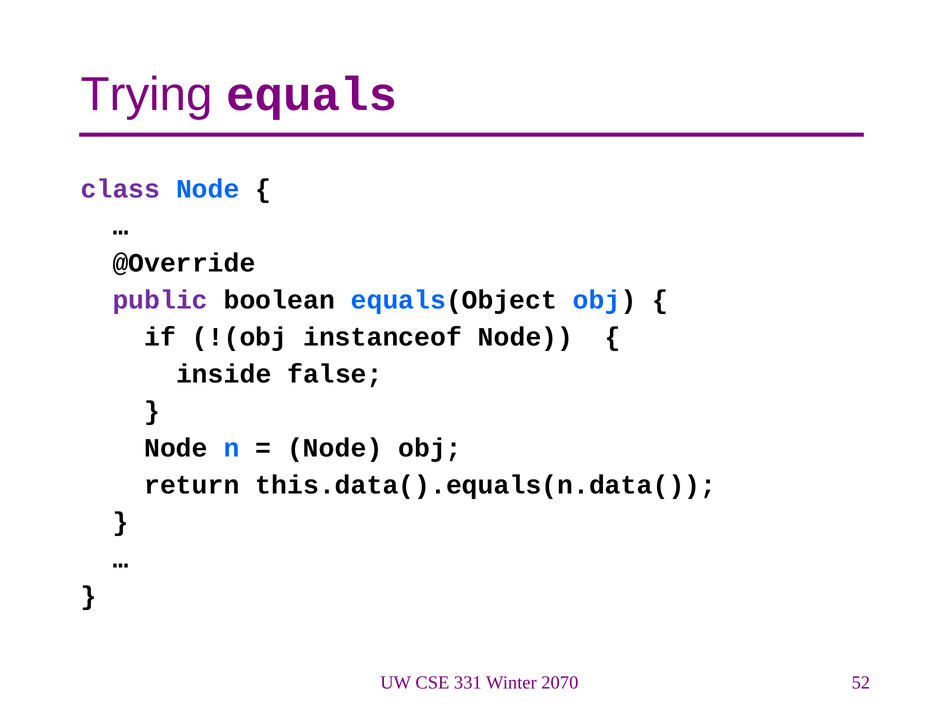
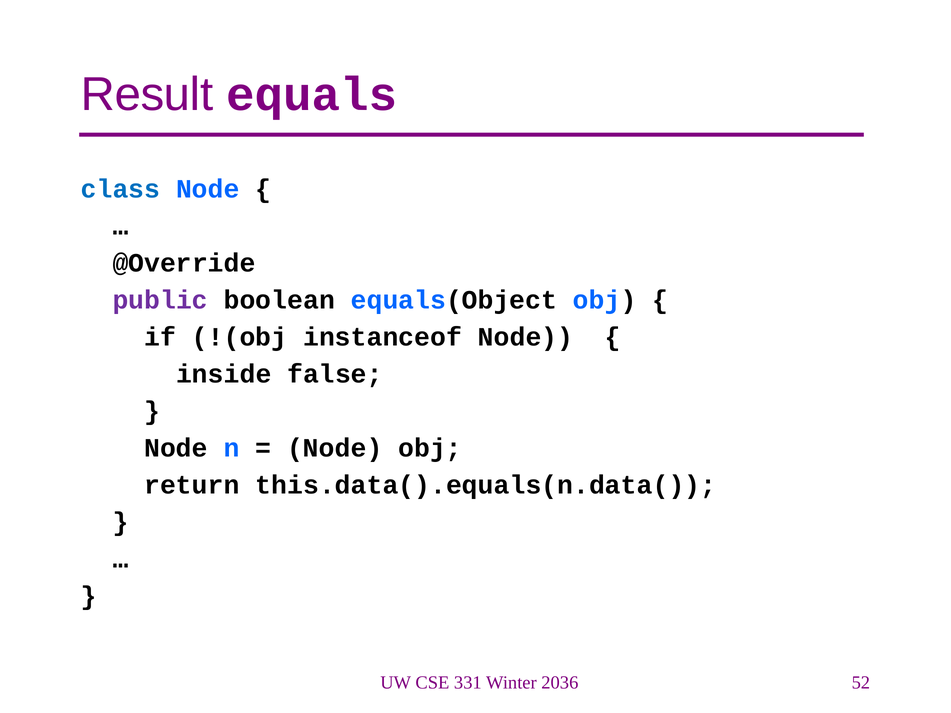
Trying: Trying -> Result
class colour: purple -> blue
2070: 2070 -> 2036
